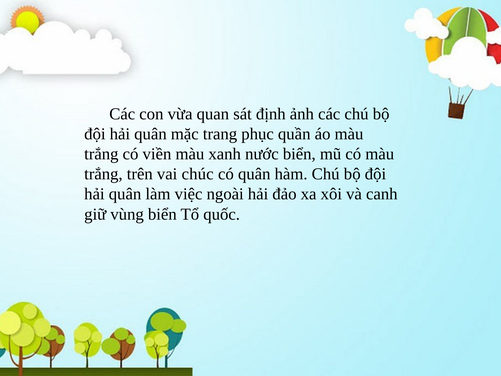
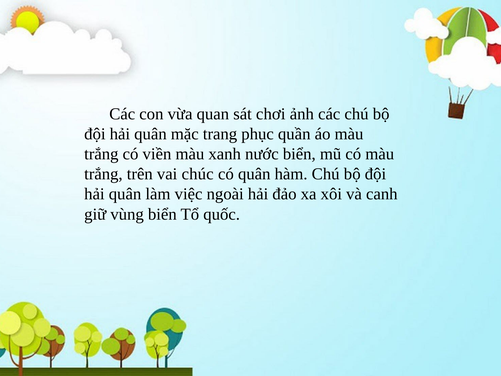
định: định -> chơi
